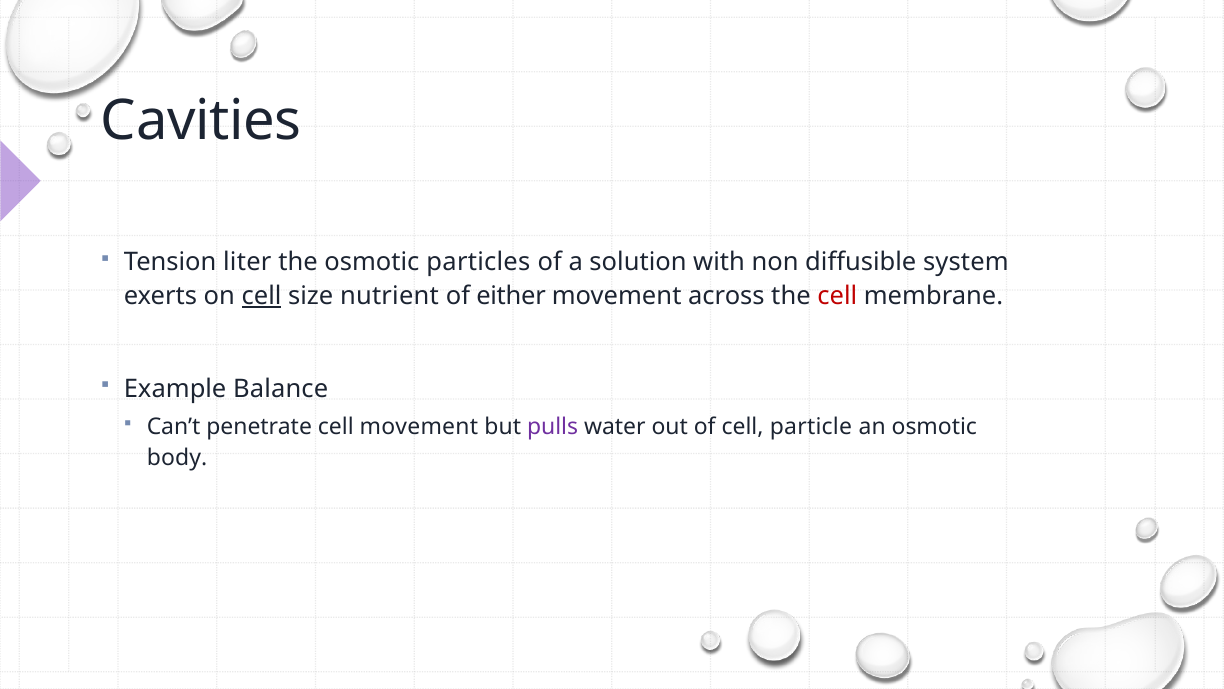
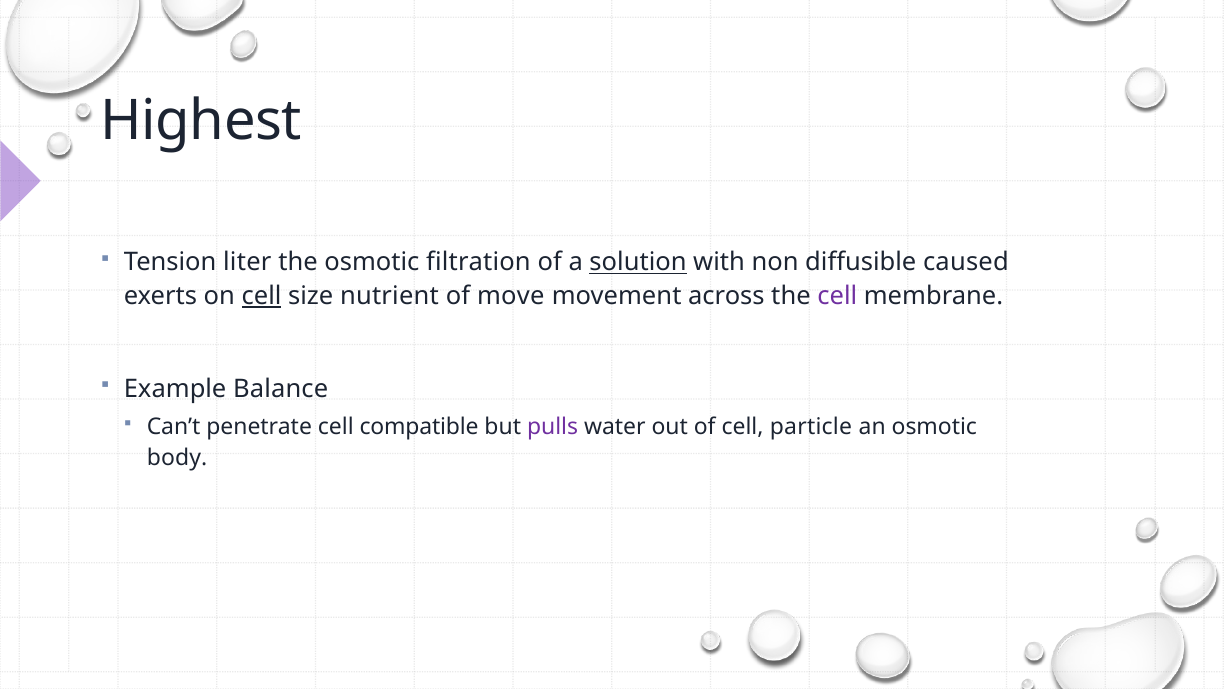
Cavities: Cavities -> Highest
particles: particles -> filtration
solution underline: none -> present
system: system -> caused
either: either -> move
cell at (837, 296) colour: red -> purple
cell movement: movement -> compatible
